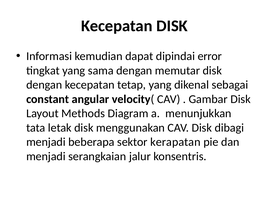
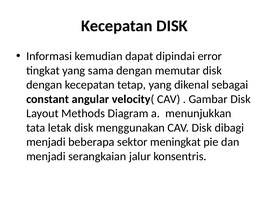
kerapatan: kerapatan -> meningkat
